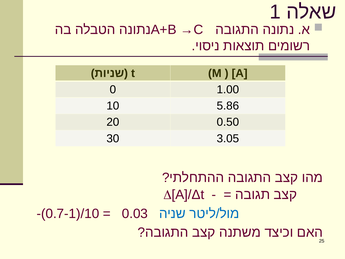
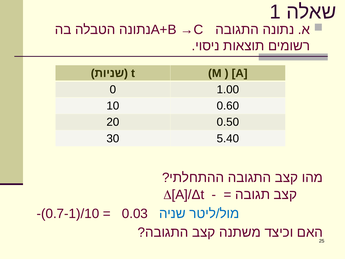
5.86: 5.86 -> 0.60
3.05: 3.05 -> 5.40
